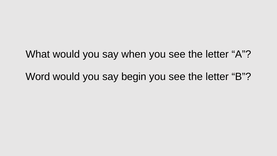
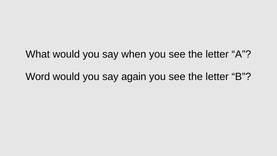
begin: begin -> again
